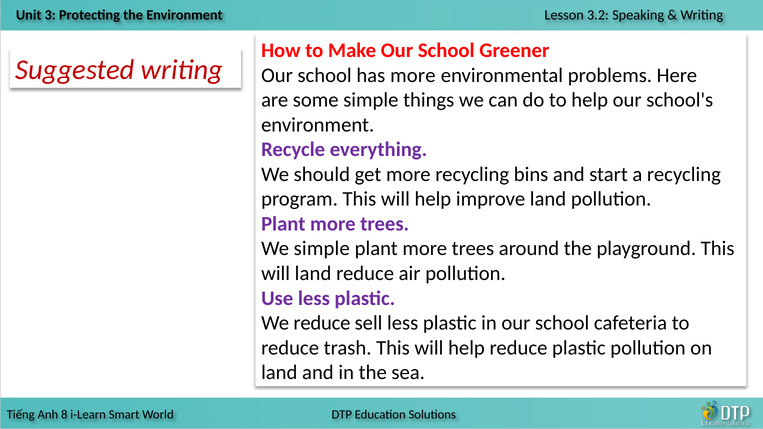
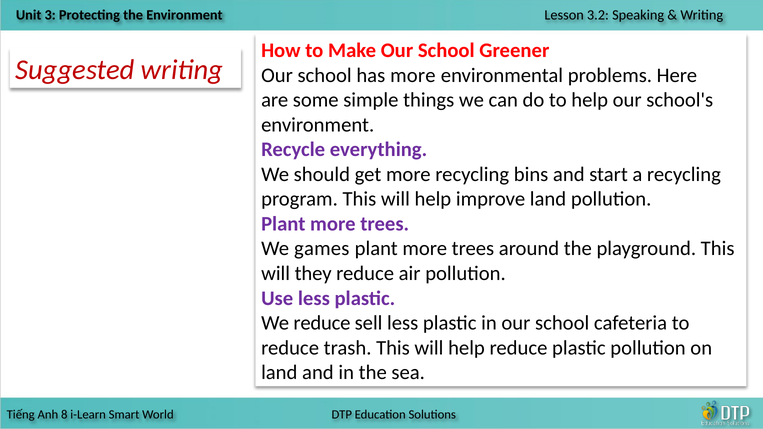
We simple: simple -> games
will land: land -> they
